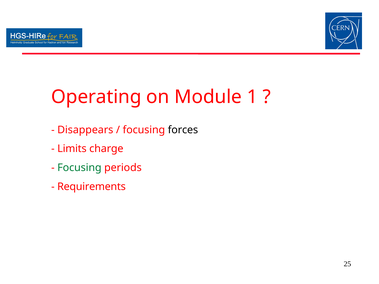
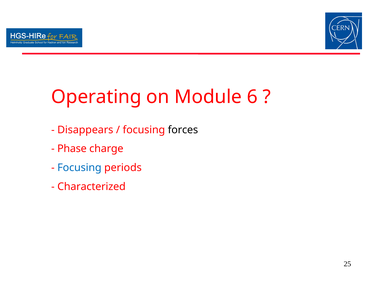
1: 1 -> 6
Limits: Limits -> Phase
Focusing at (79, 168) colour: green -> blue
Requirements: Requirements -> Characterized
